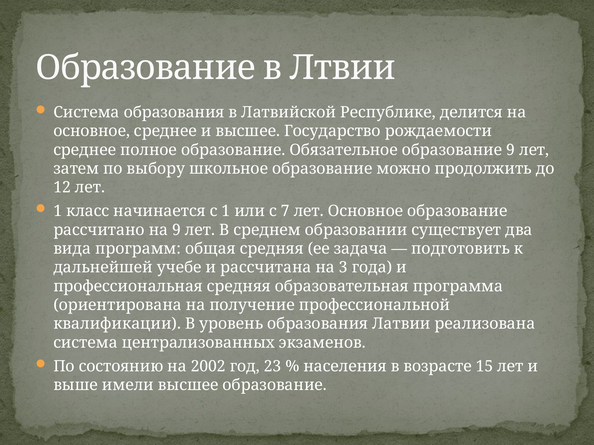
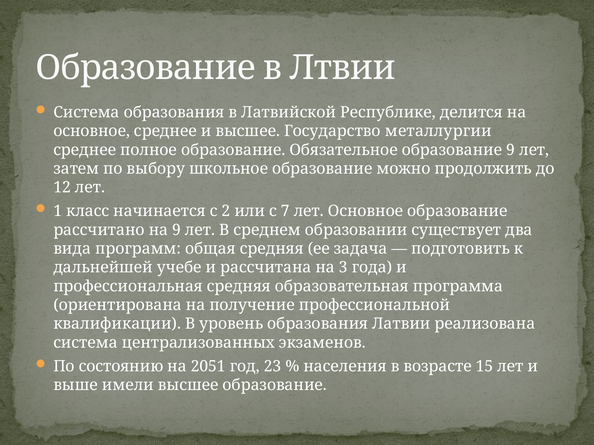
рождаемости: рождаемости -> металлургии
с 1: 1 -> 2
2002: 2002 -> 2051
